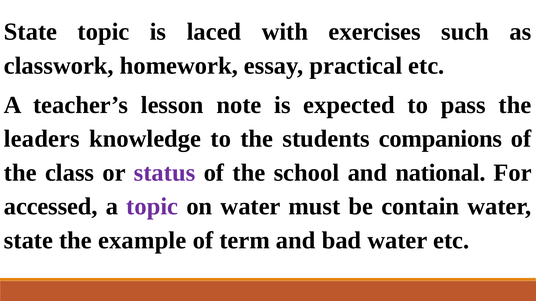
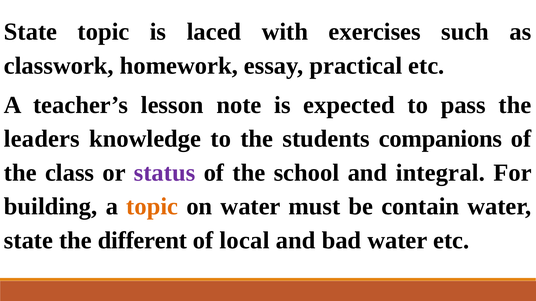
national: national -> integral
accessed: accessed -> building
topic at (152, 207) colour: purple -> orange
example: example -> different
term: term -> local
